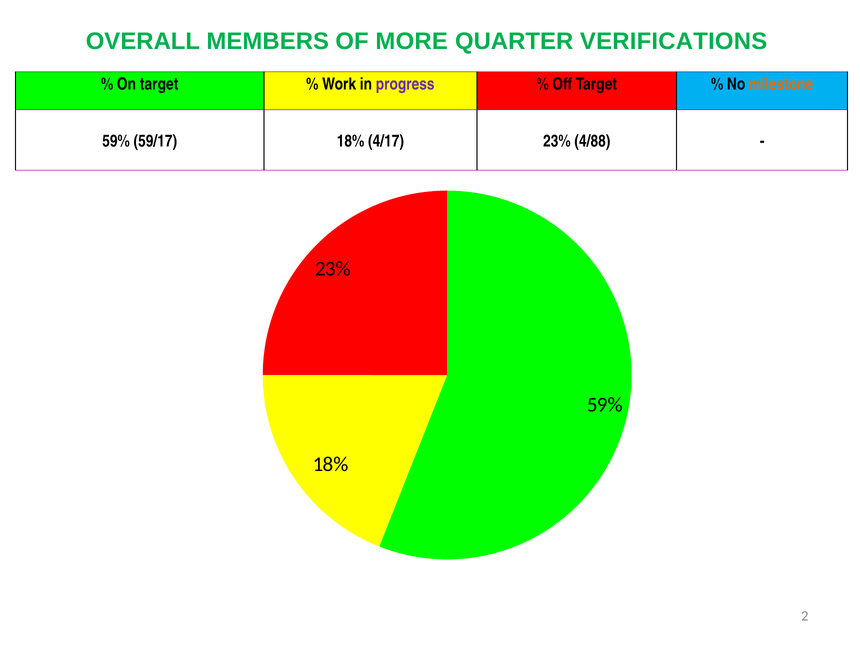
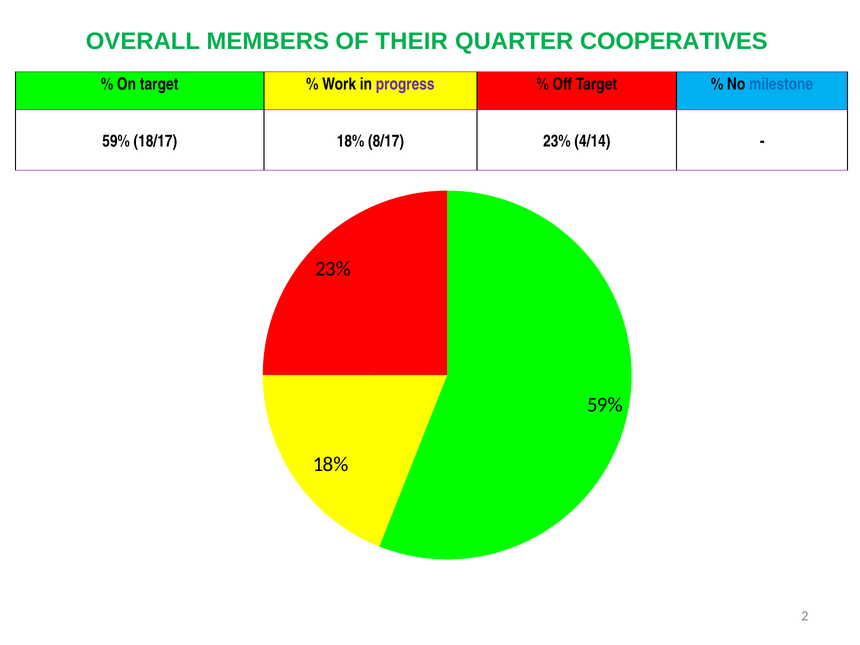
MORE: MORE -> THEIR
VERIFICATIONS: VERIFICATIONS -> COOPERATIVES
milestone colour: orange -> blue
59/17: 59/17 -> 18/17
4/17: 4/17 -> 8/17
4/88: 4/88 -> 4/14
